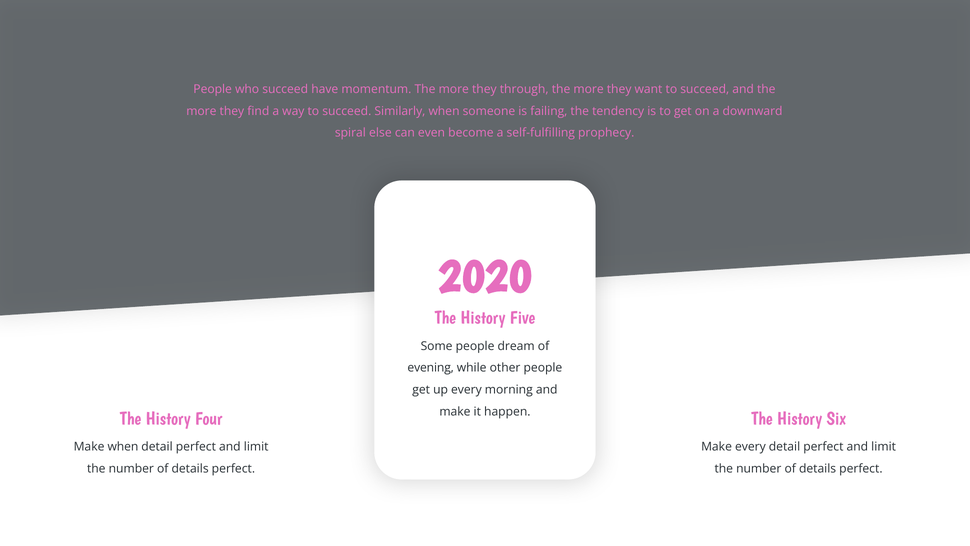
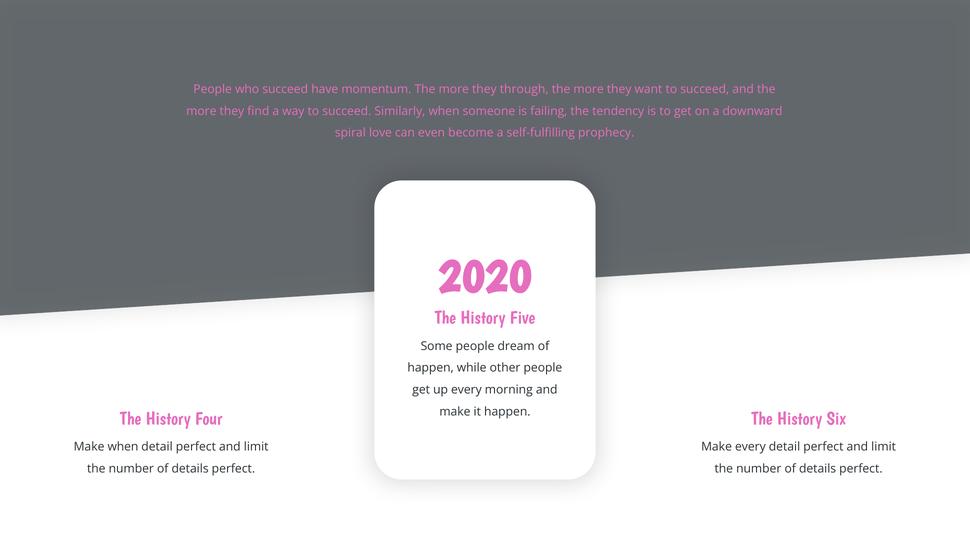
else: else -> love
evening at (431, 368): evening -> happen
